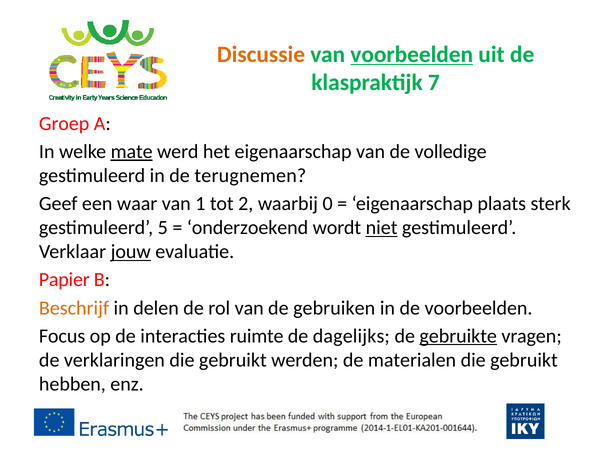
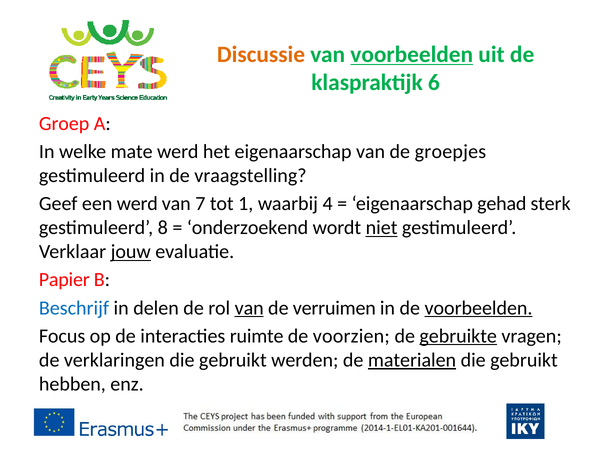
7: 7 -> 6
mate underline: present -> none
volledige: volledige -> groepjes
terugnemen: terugnemen -> vraagstelling
een waar: waar -> werd
1: 1 -> 7
2: 2 -> 1
0: 0 -> 4
plaats: plaats -> gehad
5: 5 -> 8
Beschrijf colour: orange -> blue
van at (249, 308) underline: none -> present
gebruiken: gebruiken -> verruimen
voorbeelden at (479, 308) underline: none -> present
dagelijks: dagelijks -> voorzien
materialen underline: none -> present
